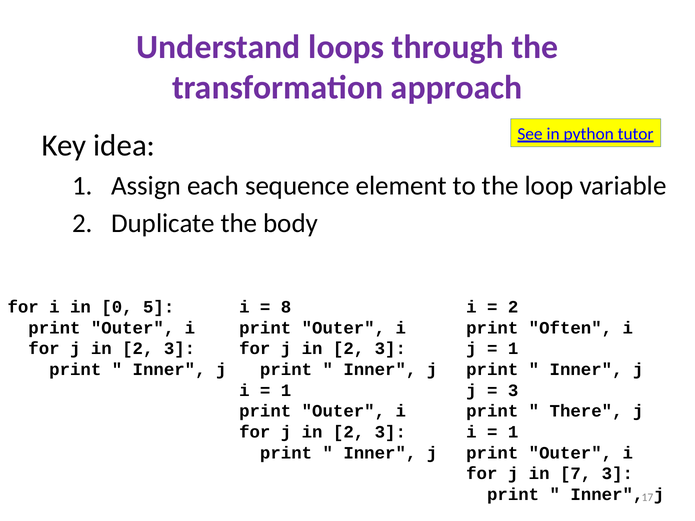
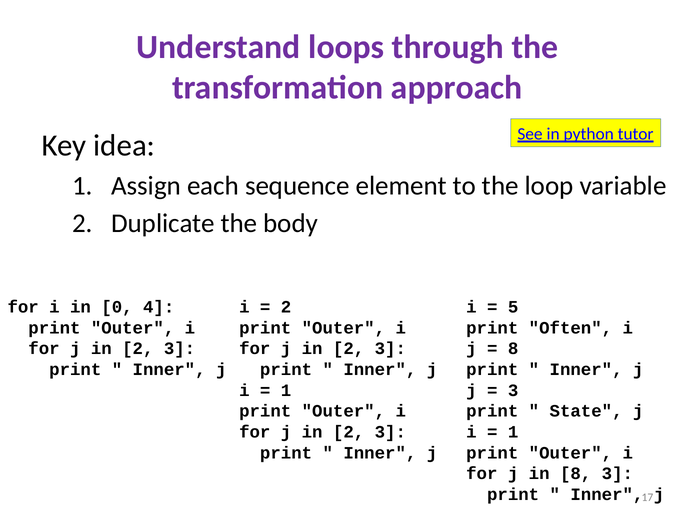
5: 5 -> 4
8 at (286, 307): 8 -> 2
2 at (513, 307): 2 -> 5
1 at (513, 349): 1 -> 8
There: There -> State
in 7: 7 -> 8
